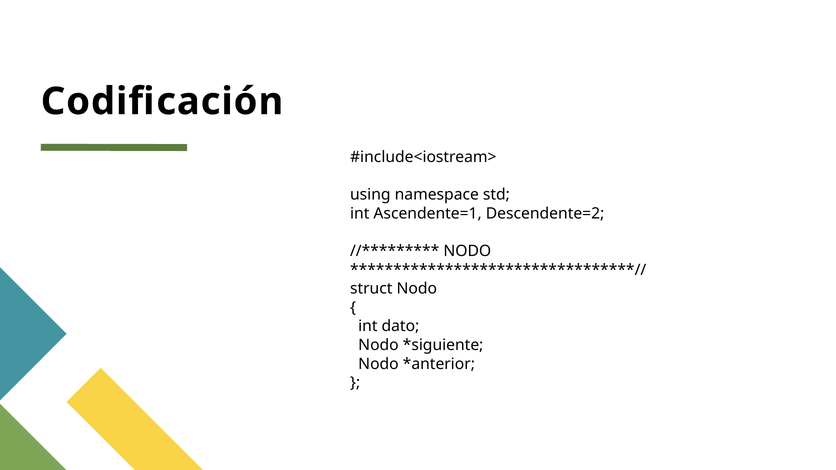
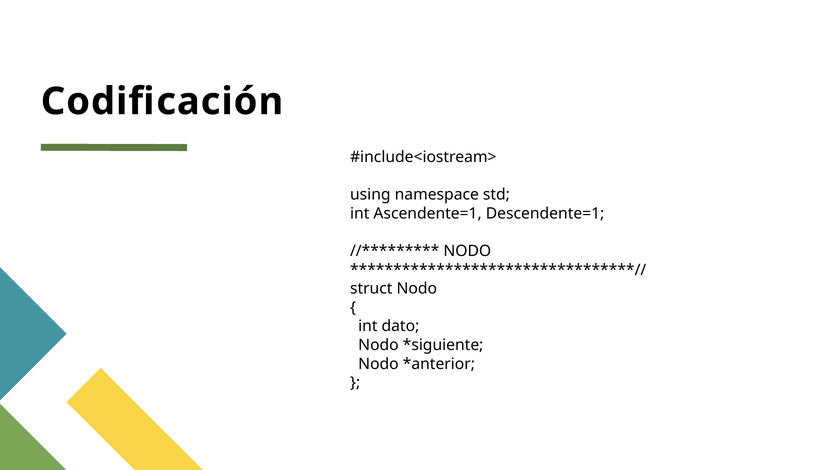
Descendente=2: Descendente=2 -> Descendente=1
